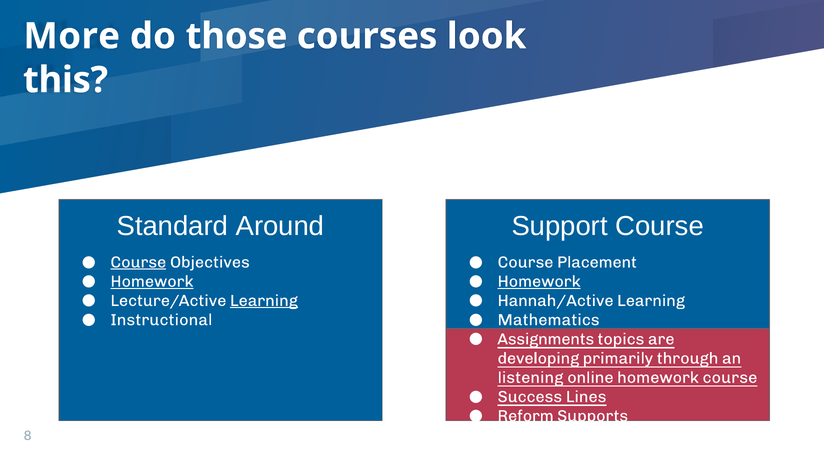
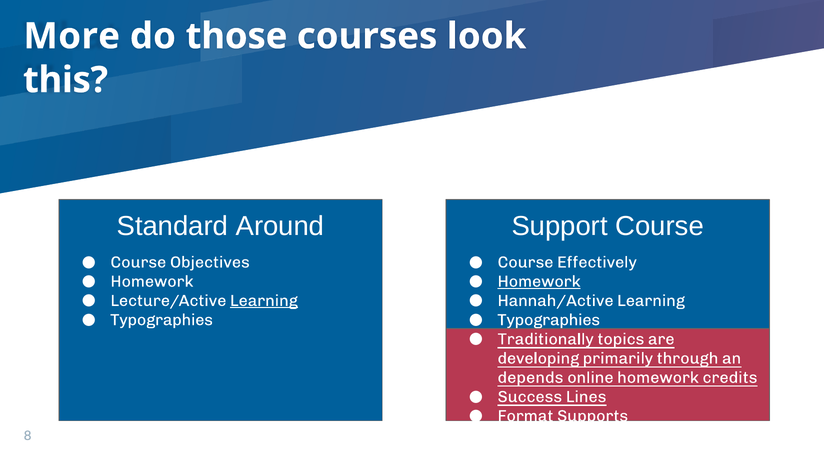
Course at (138, 263) underline: present -> none
Placement: Placement -> Effectively
Homework at (152, 282) underline: present -> none
Instructional at (161, 320): Instructional -> Typographies
Mathematics at (549, 320): Mathematics -> Typographies
Assignments: Assignments -> Traditionally
listening: listening -> depends
homework course: course -> credits
Reform: Reform -> Format
